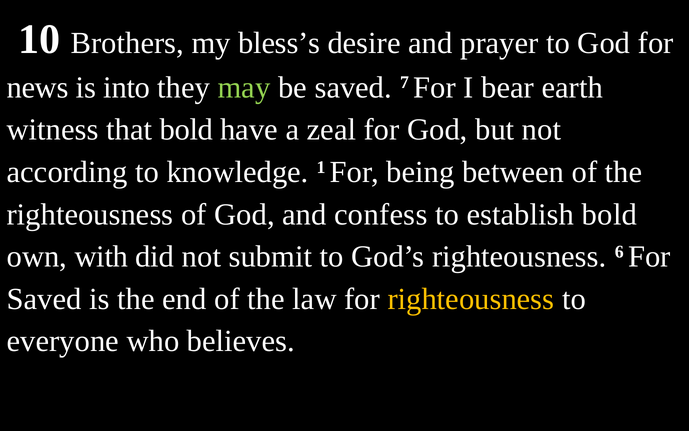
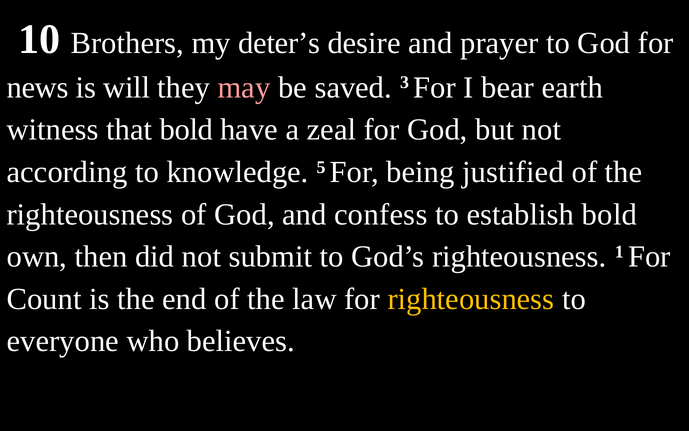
bless’s: bless’s -> deter’s
into: into -> will
may colour: light green -> pink
7: 7 -> 3
1: 1 -> 5
between: between -> justified
with: with -> then
6: 6 -> 1
Saved at (44, 299): Saved -> Count
